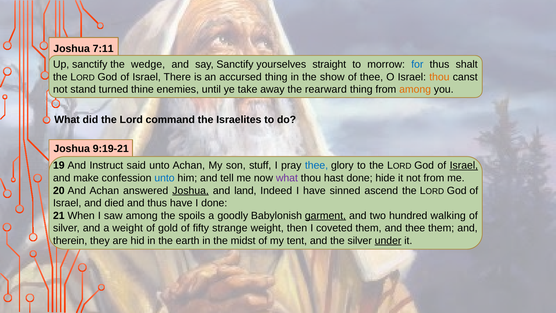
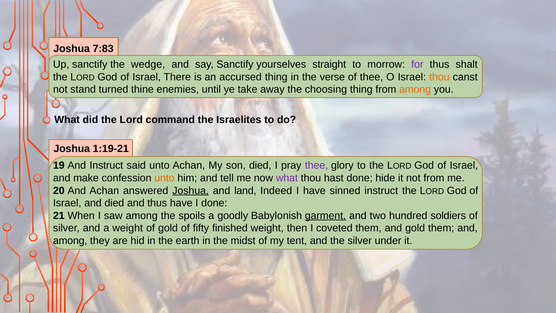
7:11: 7:11 -> 7:83
for colour: blue -> purple
show: show -> verse
rearward: rearward -> choosing
9:19-21: 9:19-21 -> 1:19-21
son stuff: stuff -> died
thee at (317, 165) colour: blue -> purple
Israel at (464, 165) underline: present -> none
unto at (164, 178) colour: blue -> orange
sinned ascend: ascend -> instruct
walking: walking -> soldiers
strange: strange -> finished
and thee: thee -> gold
therein at (70, 240): therein -> among
under underline: present -> none
